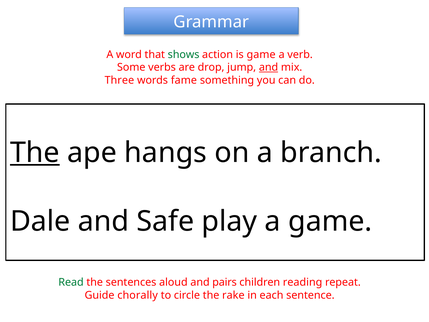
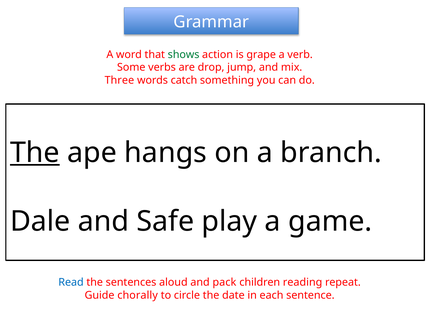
is game: game -> grape
and at (269, 67) underline: present -> none
fame: fame -> catch
Read colour: green -> blue
pairs: pairs -> pack
rake: rake -> date
